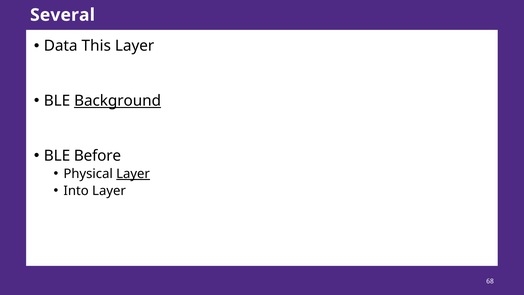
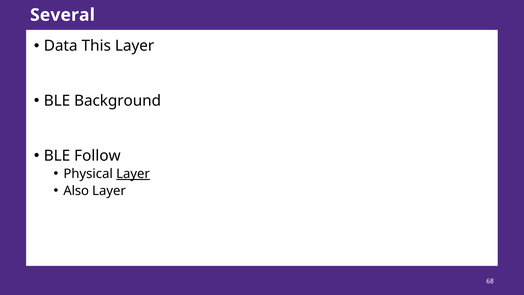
Background underline: present -> none
Before: Before -> Follow
Into: Into -> Also
